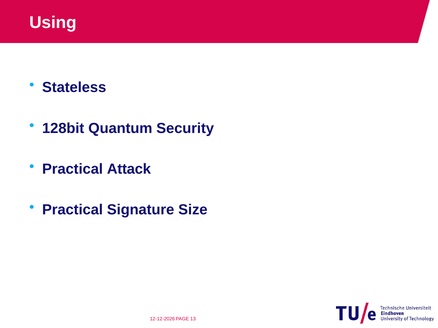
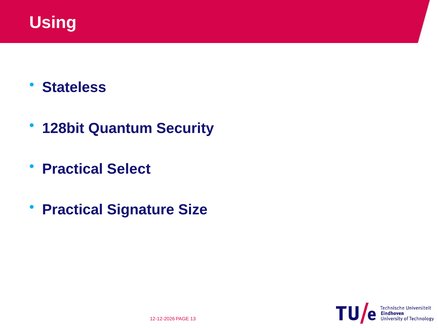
Attack: Attack -> Select
